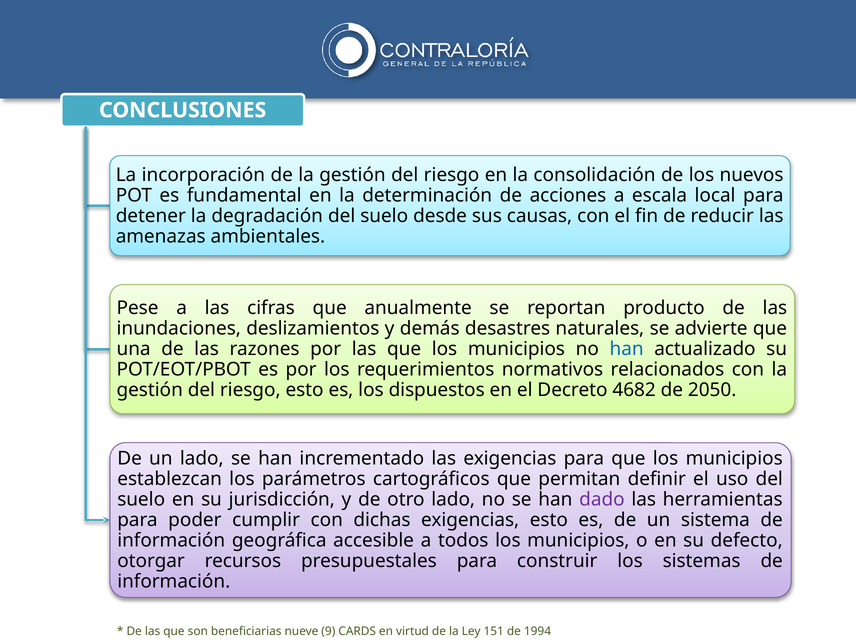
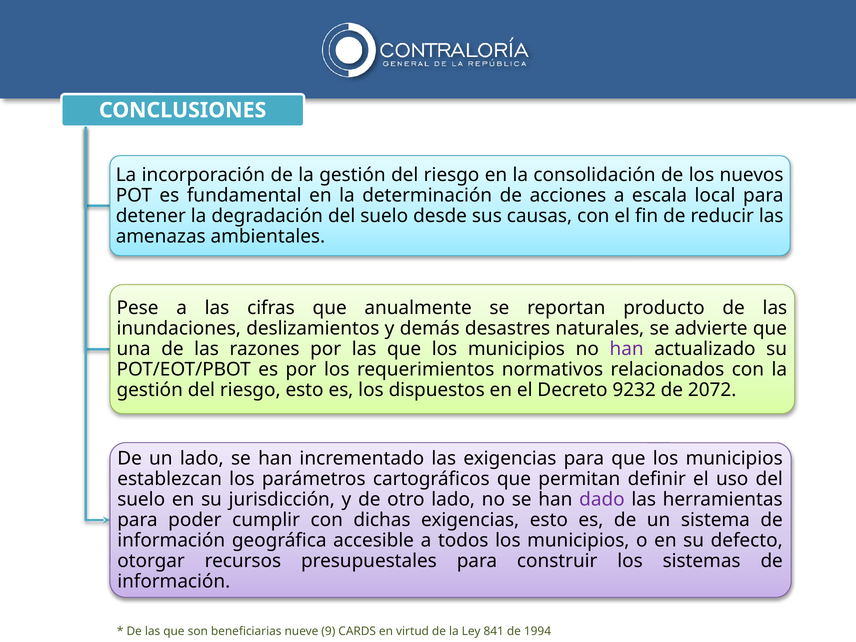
han at (627, 349) colour: blue -> purple
4682: 4682 -> 9232
2050: 2050 -> 2072
151: 151 -> 841
